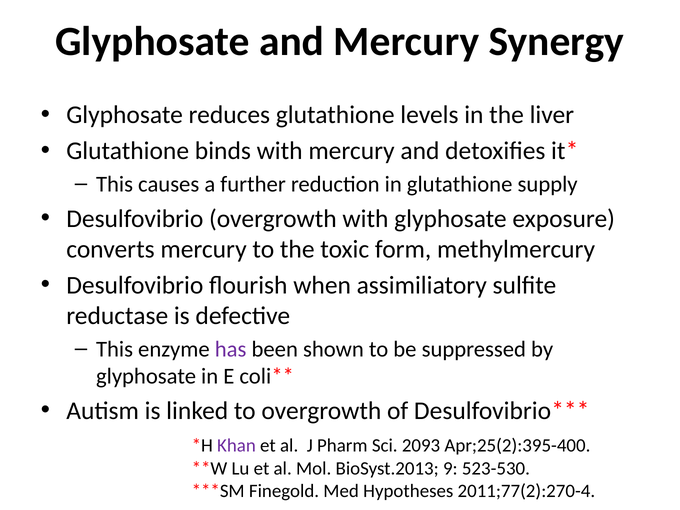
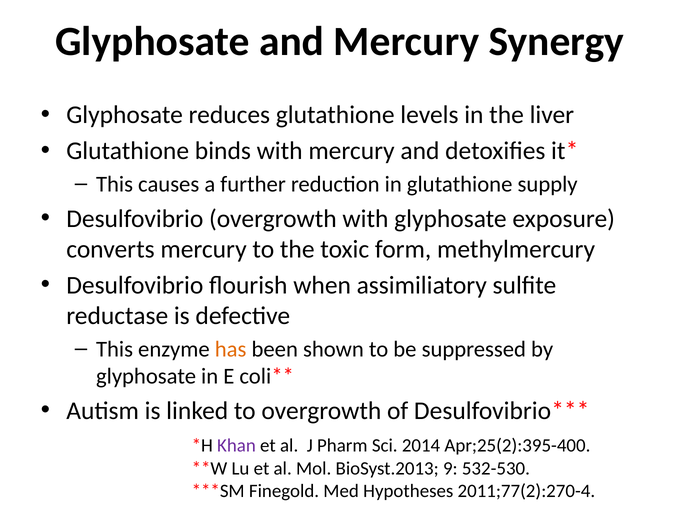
has colour: purple -> orange
2093: 2093 -> 2014
523-530: 523-530 -> 532-530
